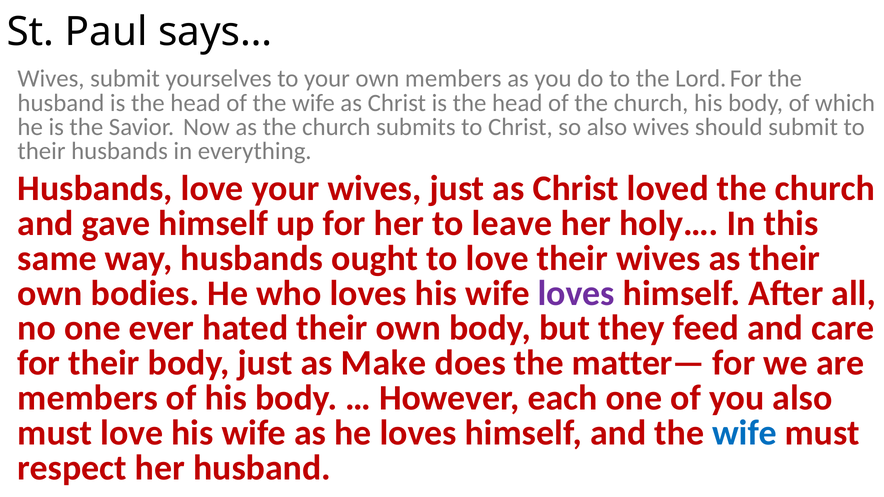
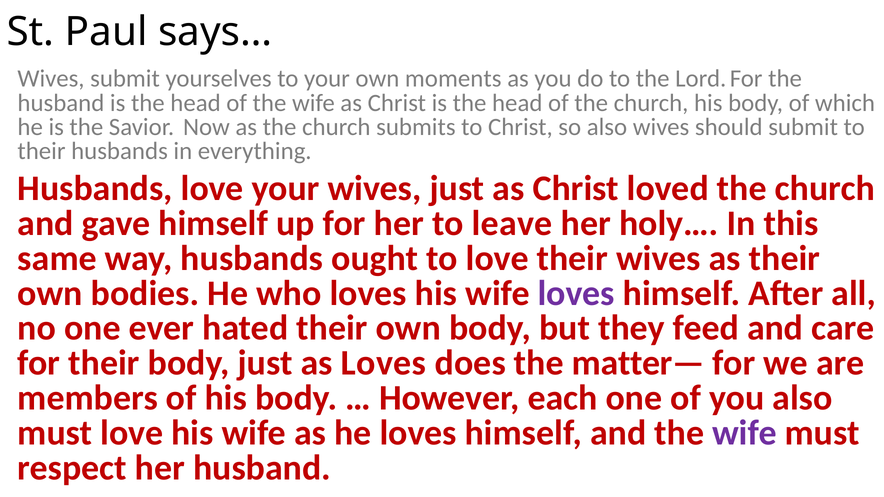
own members: members -> moments
as Make: Make -> Loves
wife at (745, 433) colour: blue -> purple
